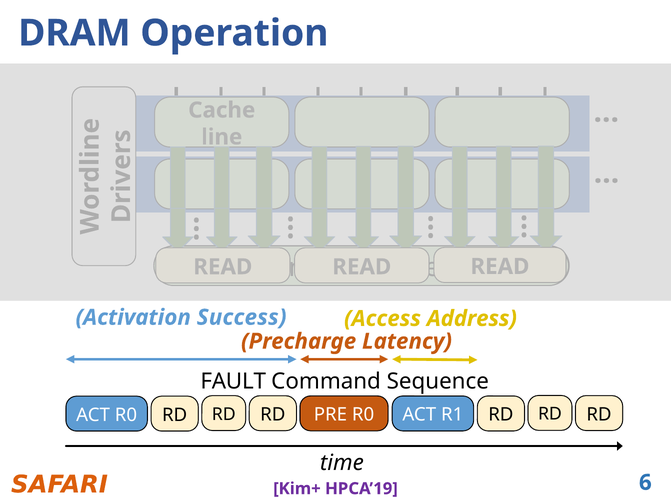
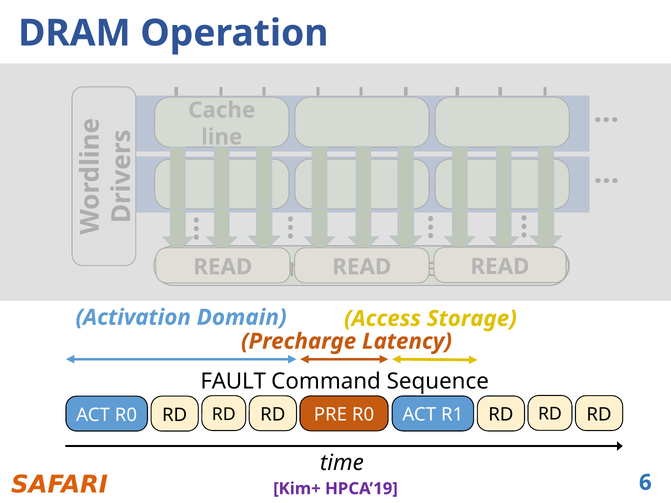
Success: Success -> Domain
Address: Address -> Storage
